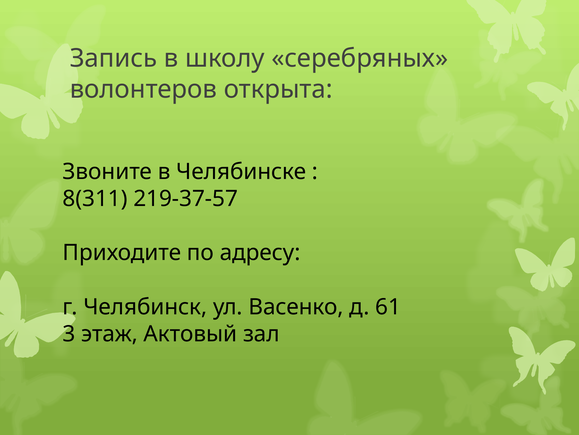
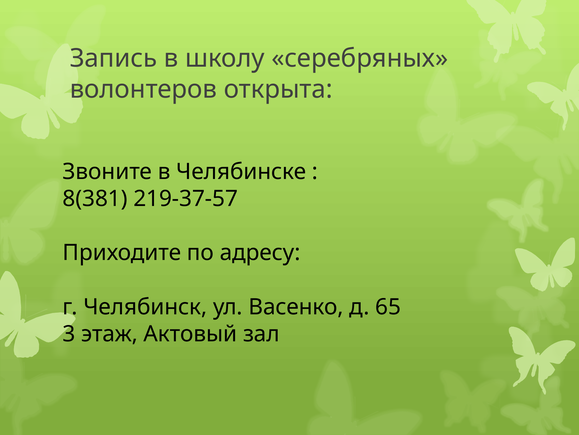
8(311: 8(311 -> 8(381
61: 61 -> 65
